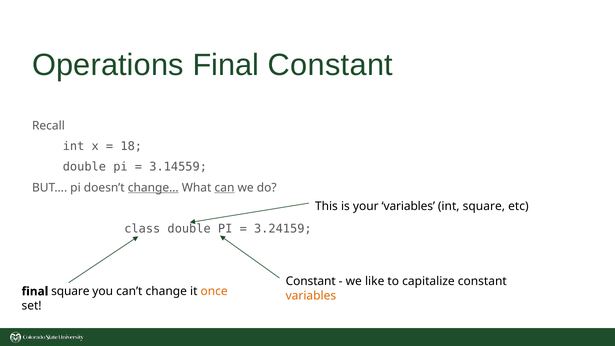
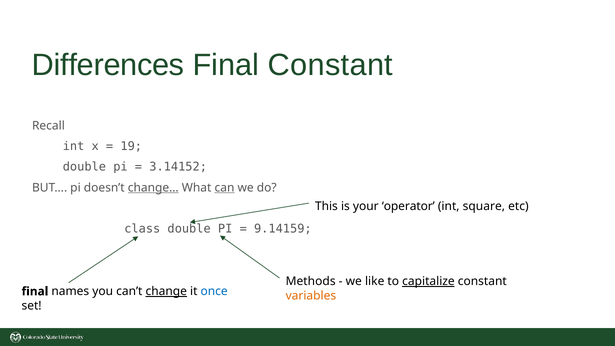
Operations: Operations -> Differences
18: 18 -> 19
3.14559: 3.14559 -> 3.14152
your variables: variables -> operator
3.24159: 3.24159 -> 9.14159
Constant at (311, 281): Constant -> Methods
capitalize underline: none -> present
final square: square -> names
change underline: none -> present
once colour: orange -> blue
